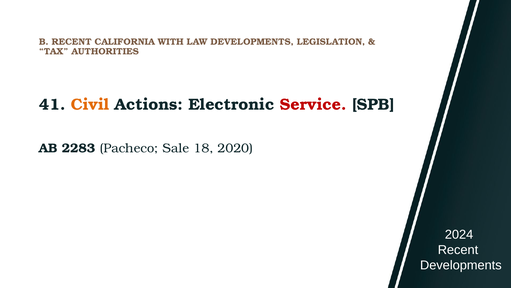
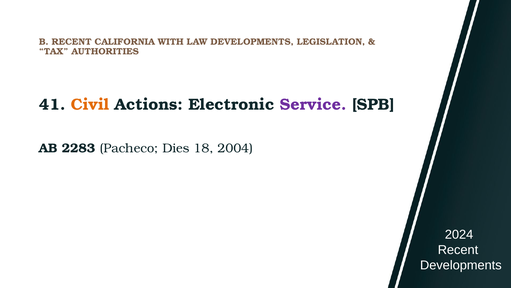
Service colour: red -> purple
Sale: Sale -> Dies
2020: 2020 -> 2004
